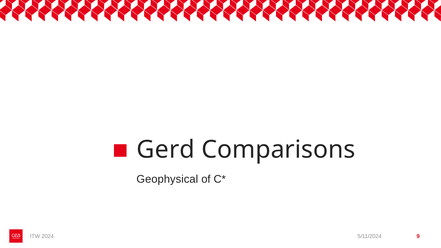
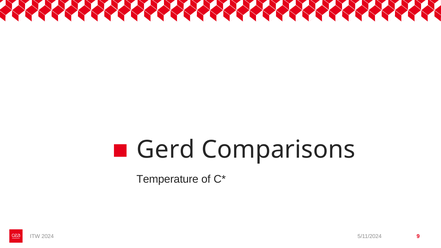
Geophysical: Geophysical -> Temperature
